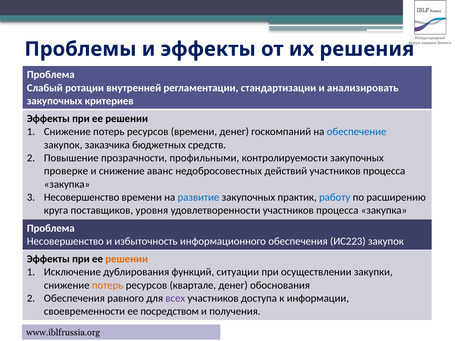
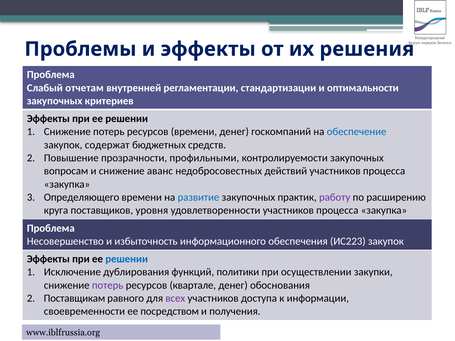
ротации: ротации -> отчетам
анализировать: анализировать -> оптимальности
заказчика: заказчика -> содержат
проверке: проверке -> вопросам
Несовершенство at (82, 197): Несовершенство -> Определяющего
работу colour: blue -> purple
решении at (127, 259) colour: orange -> blue
ситуации: ситуации -> политики
потерь at (108, 285) colour: orange -> purple
Обеспечения at (74, 299): Обеспечения -> Поставщикам
